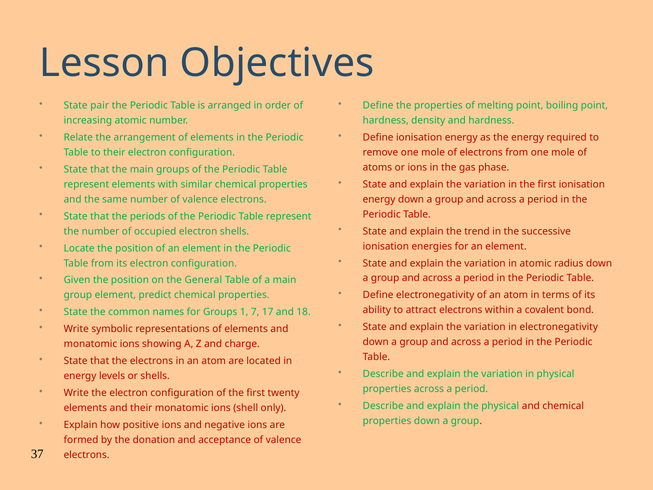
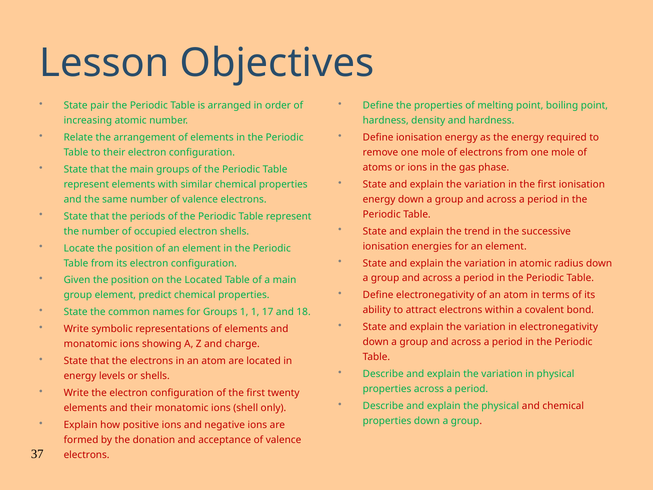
the General: General -> Located
1 7: 7 -> 1
